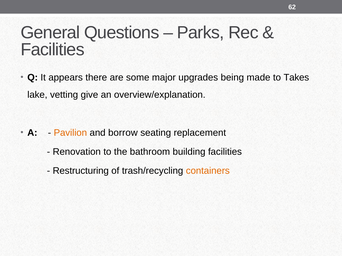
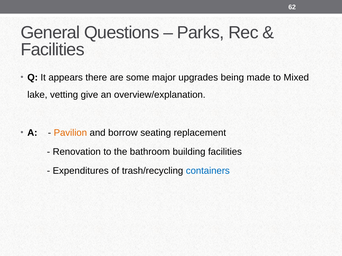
Takes: Takes -> Mixed
Restructuring: Restructuring -> Expenditures
containers colour: orange -> blue
